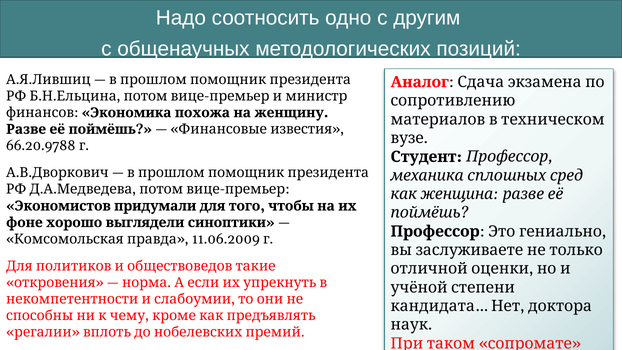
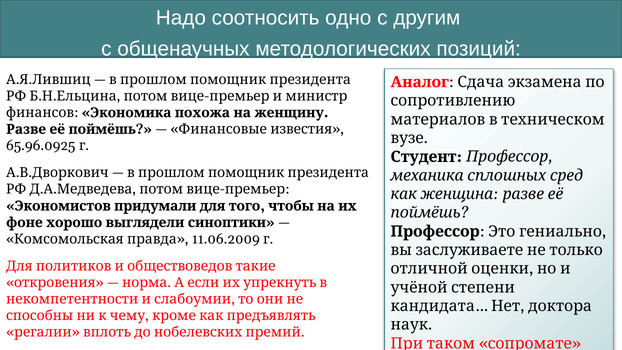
66.20.9788: 66.20.9788 -> 65.96.0925
